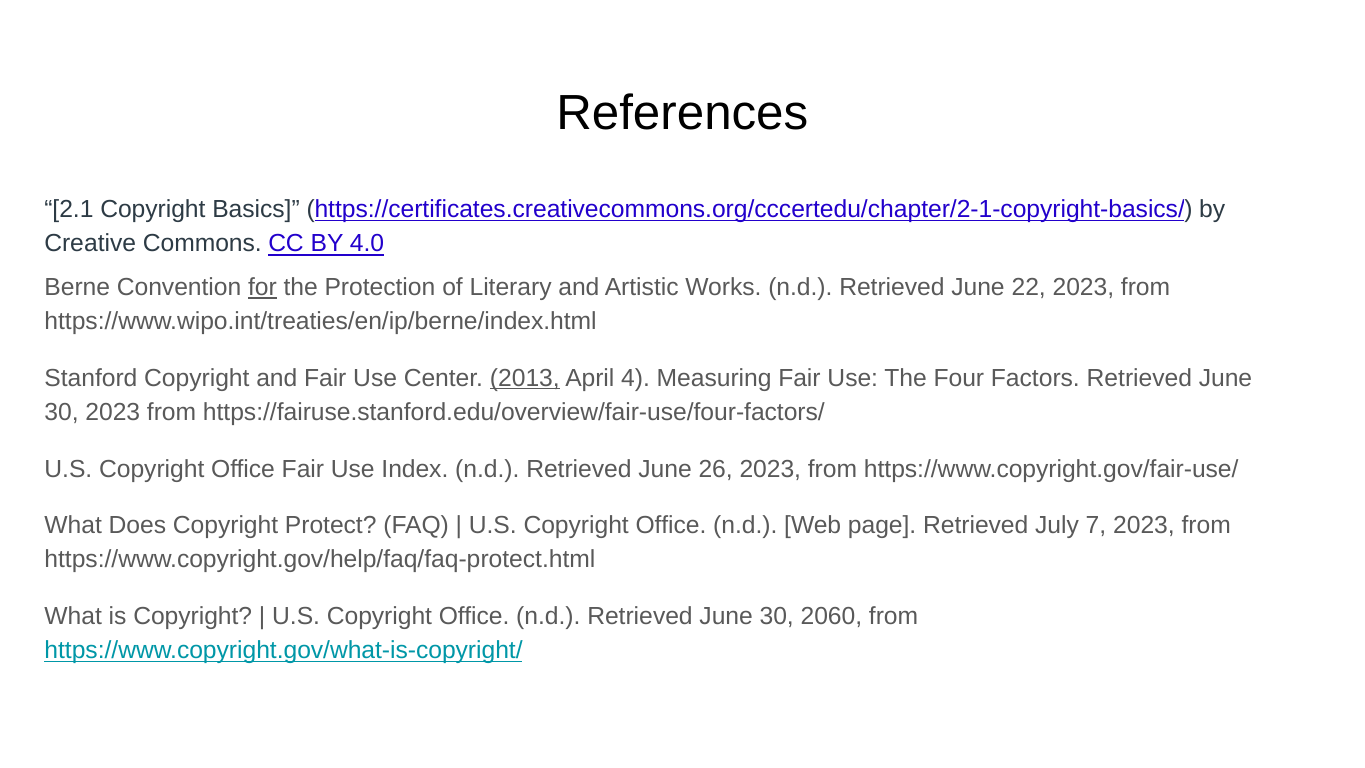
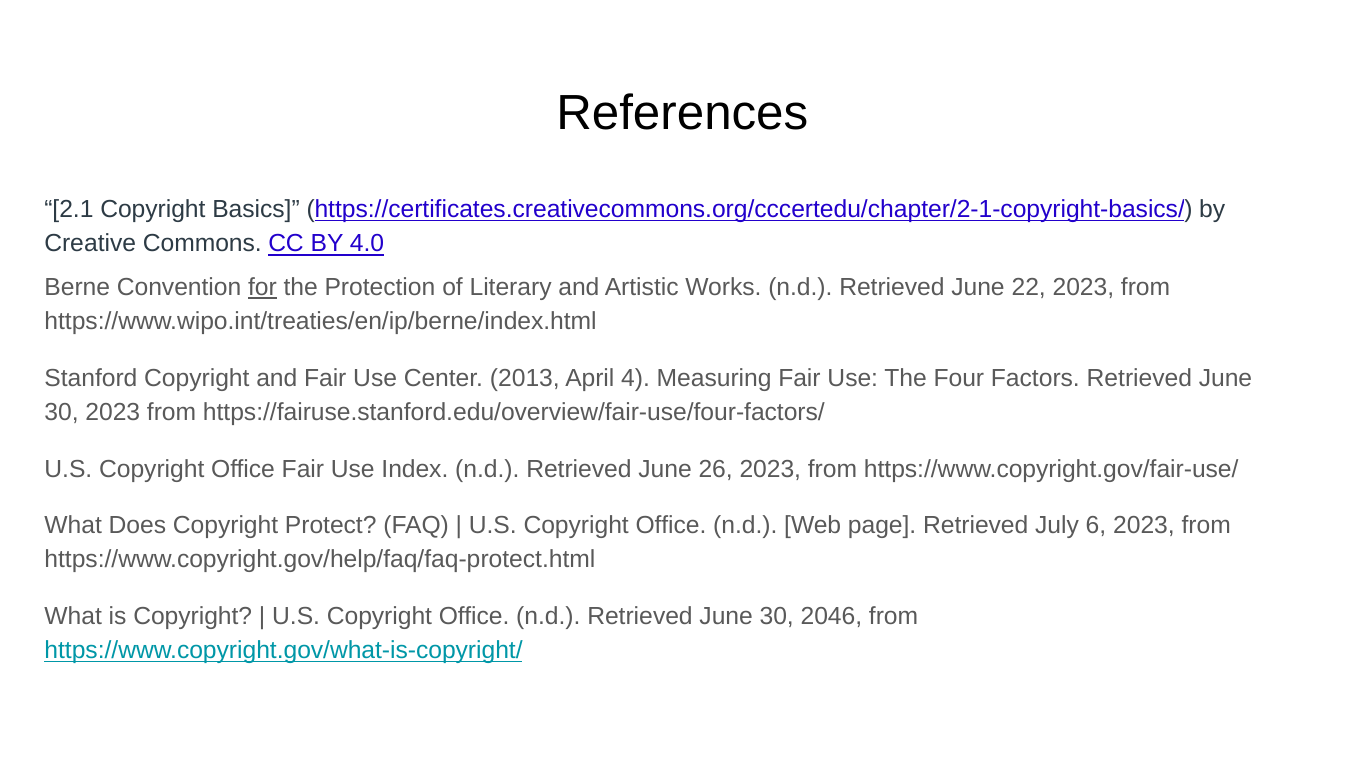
2013 underline: present -> none
7: 7 -> 6
2060: 2060 -> 2046
